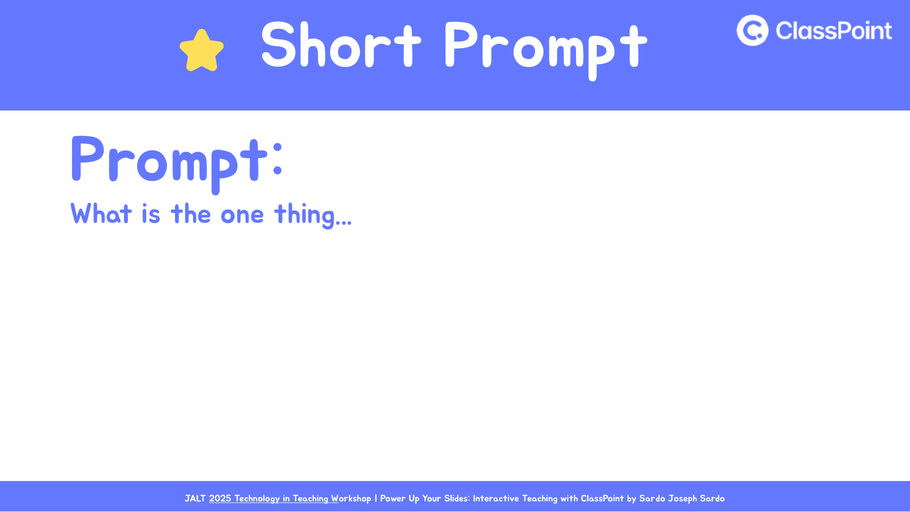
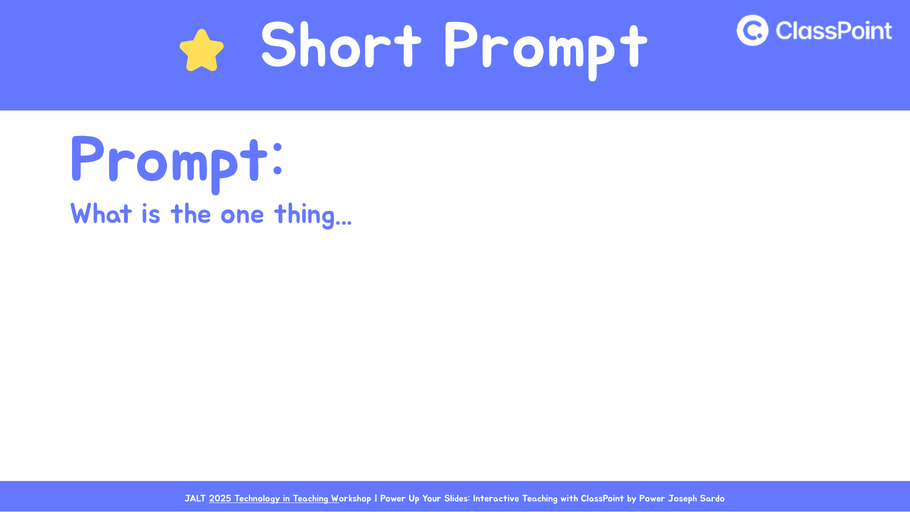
by Sardo: Sardo -> Power
